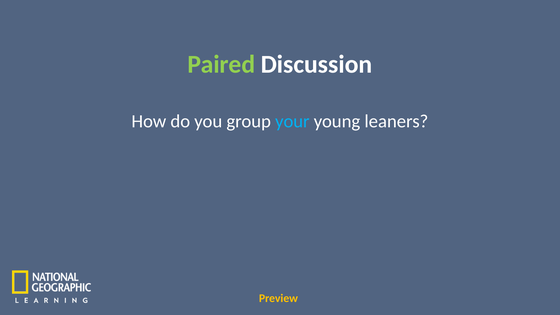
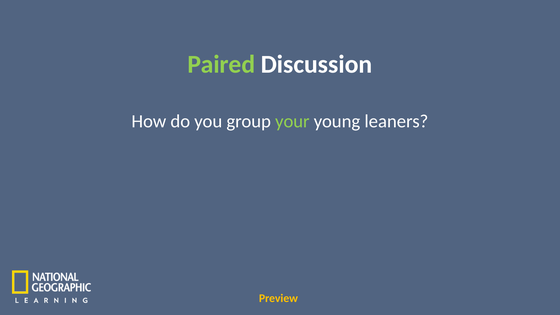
your colour: light blue -> light green
